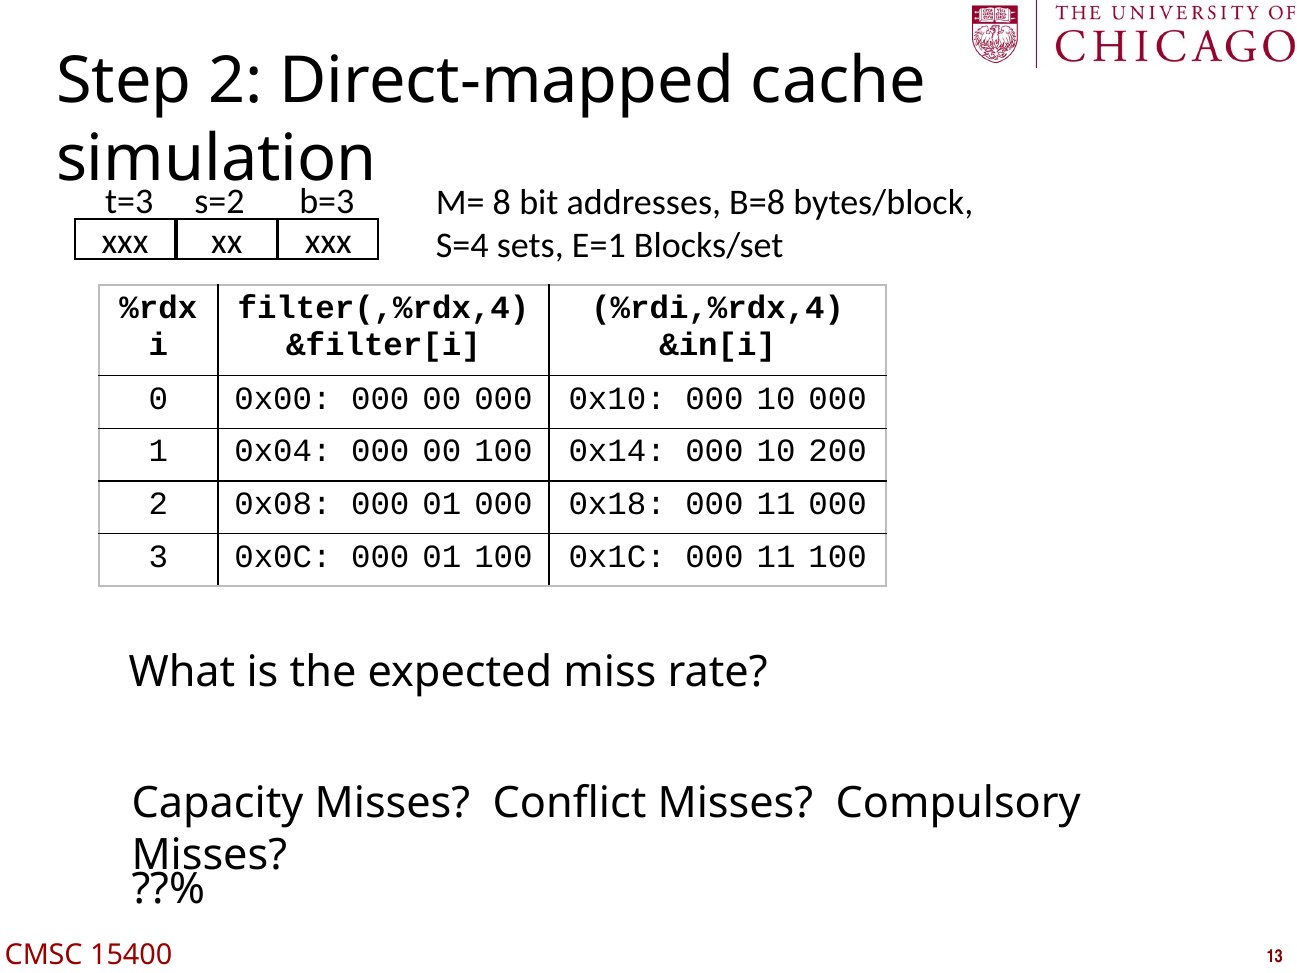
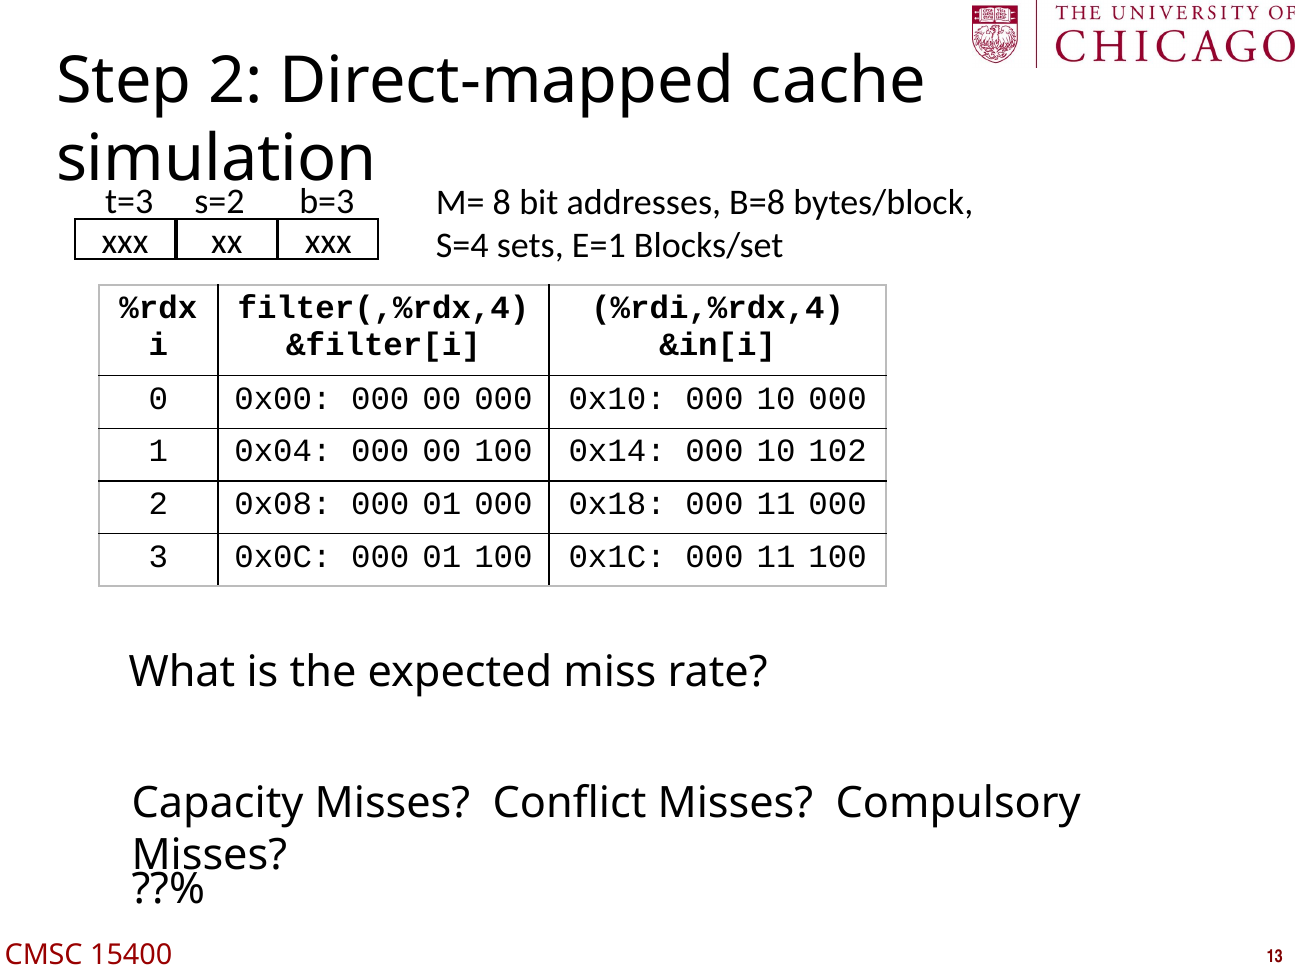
200: 200 -> 102
